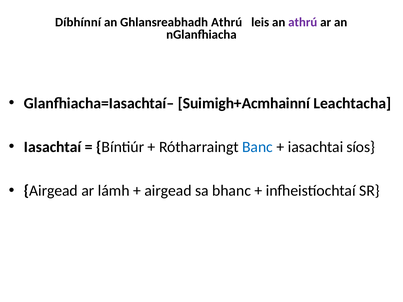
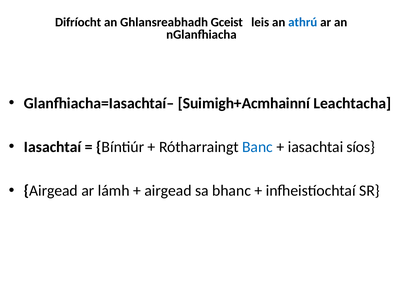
Díbhínní: Díbhínní -> Difríocht
Ghlansreabhadh Athrú: Athrú -> Gceist
athrú at (303, 22) colour: purple -> blue
